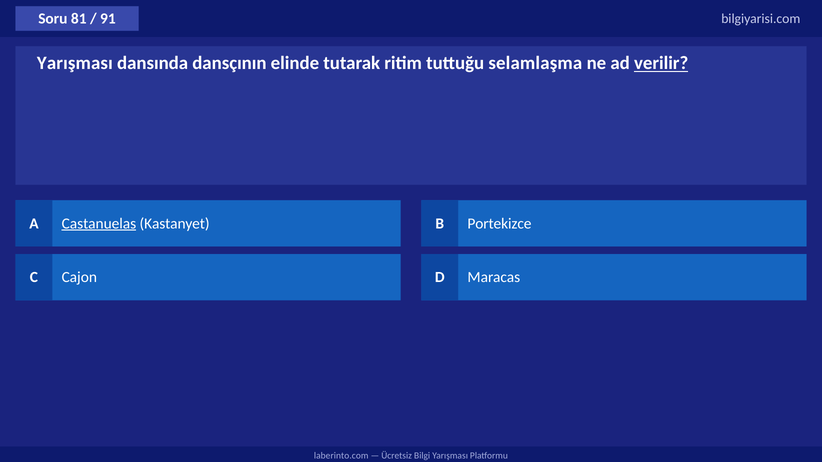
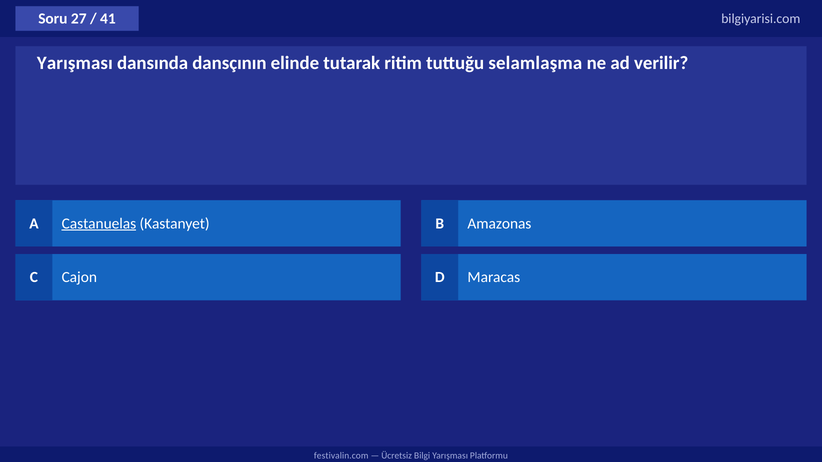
81: 81 -> 27
91: 91 -> 41
verilir underline: present -> none
Portekizce: Portekizce -> Amazonas
laberinto.com: laberinto.com -> festivalin.com
